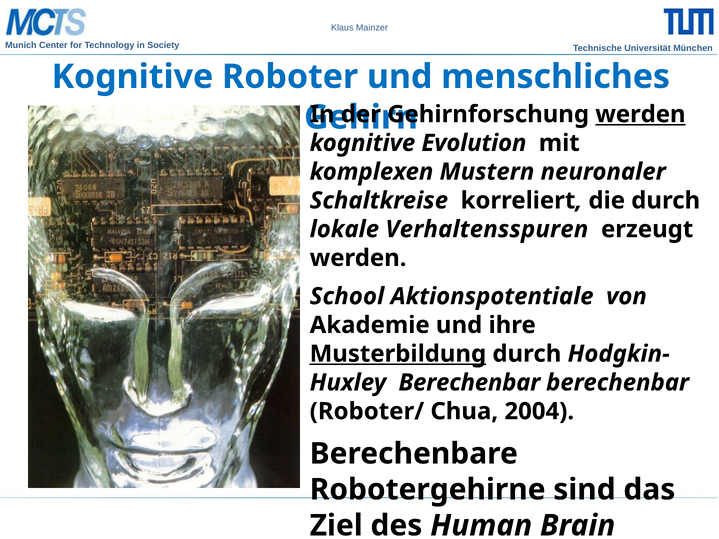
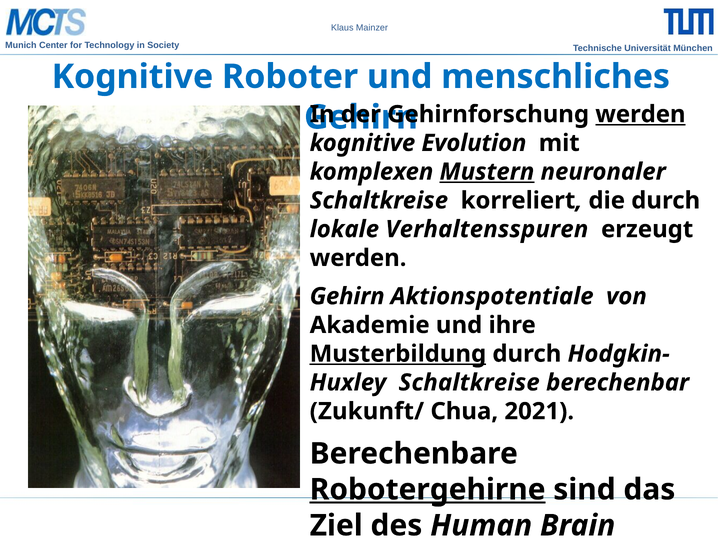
Mustern underline: none -> present
School at (347, 296): School -> Gehirn
Berechenbar at (469, 383): Berechenbar -> Schaltkreise
Roboter/: Roboter/ -> Zukunft/
2004: 2004 -> 2021
Robotergehirne underline: none -> present
